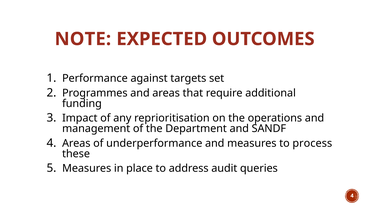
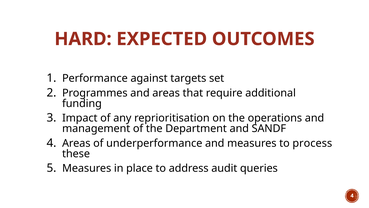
NOTE: NOTE -> HARD
